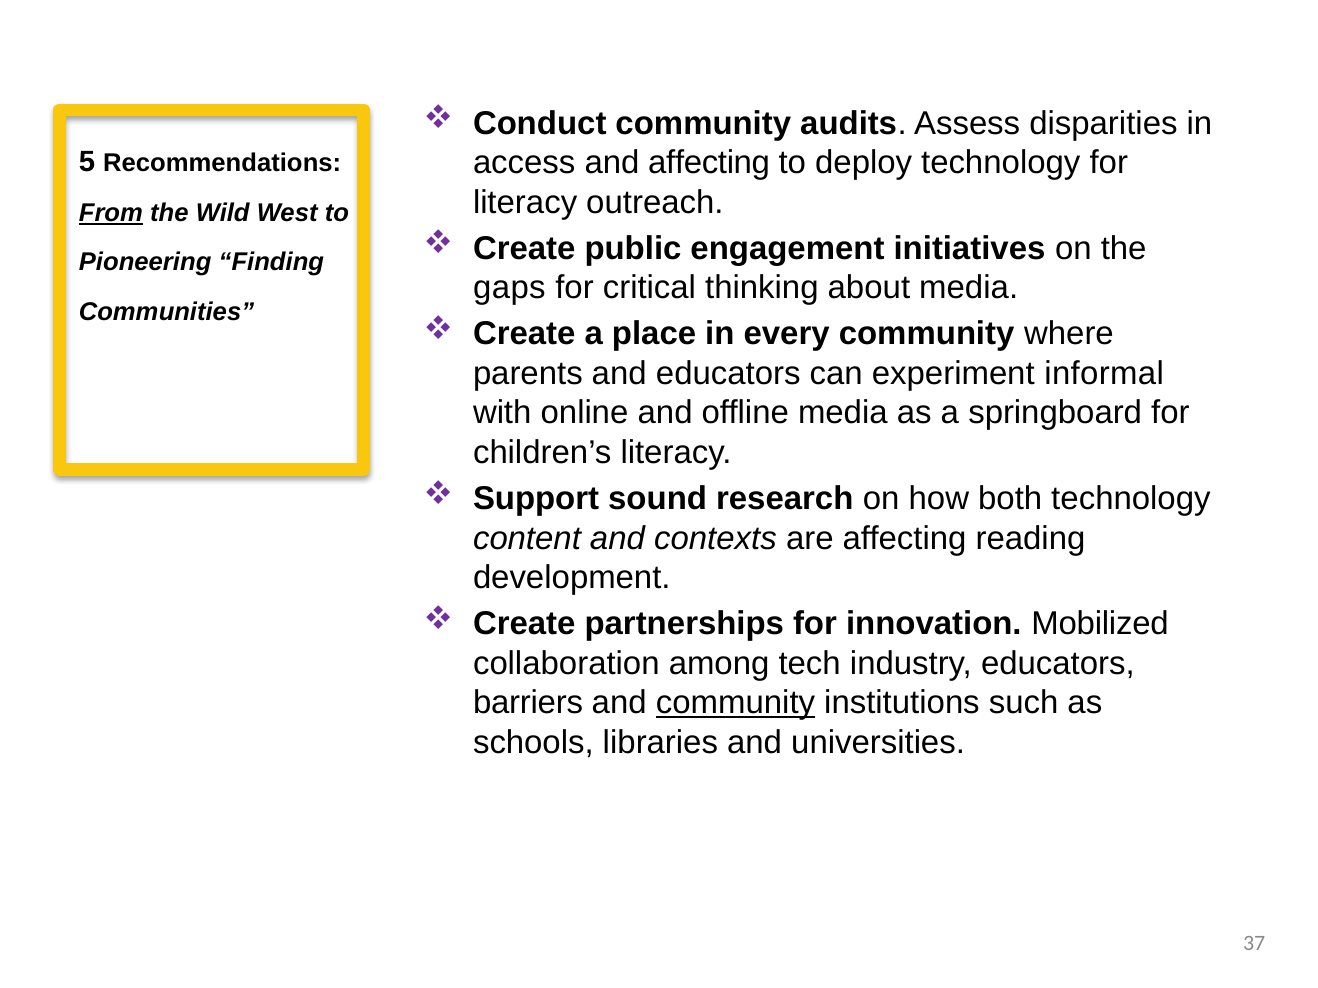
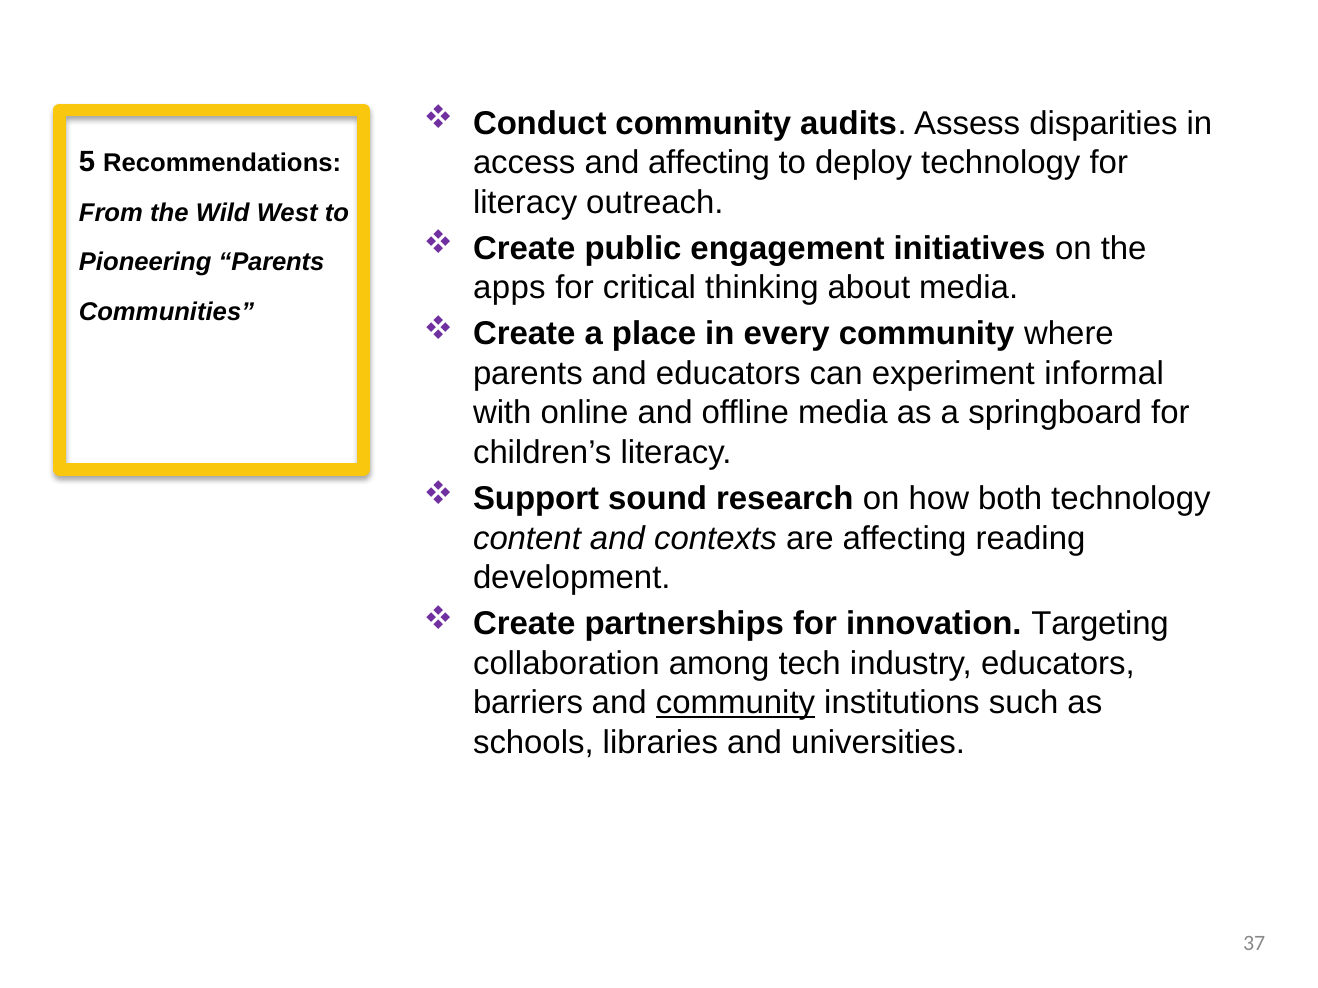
From underline: present -> none
Pioneering Finding: Finding -> Parents
gaps: gaps -> apps
Mobilized: Mobilized -> Targeting
